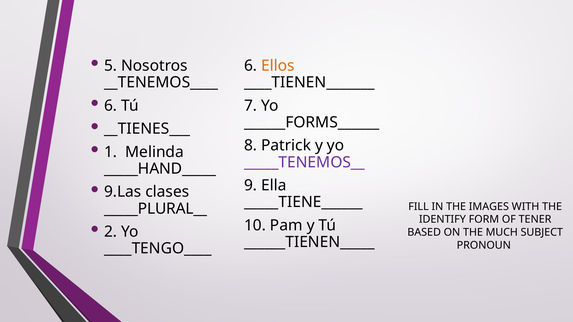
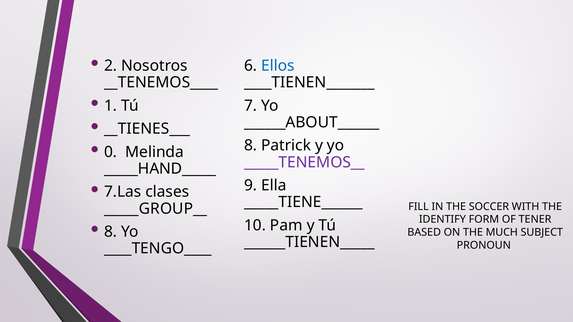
5: 5 -> 2
Ellos colour: orange -> blue
6 at (111, 106): 6 -> 1
______FORMS______: ______FORMS______ -> ______ABOUT______
1: 1 -> 0
9.Las: 9.Las -> 7.Las
IMAGES: IMAGES -> SOCCER
_____PLURAL__: _____PLURAL__ -> _____GROUP__
2 at (111, 232): 2 -> 8
